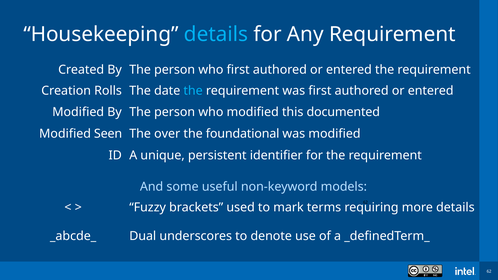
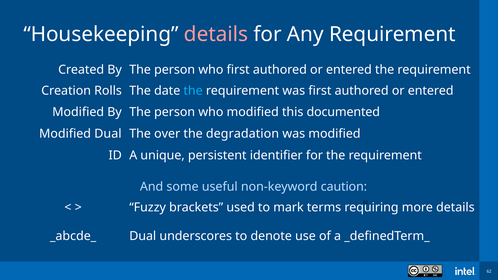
details at (216, 34) colour: light blue -> pink
Modified Seen: Seen -> Dual
foundational: foundational -> degradation
models: models -> caution
